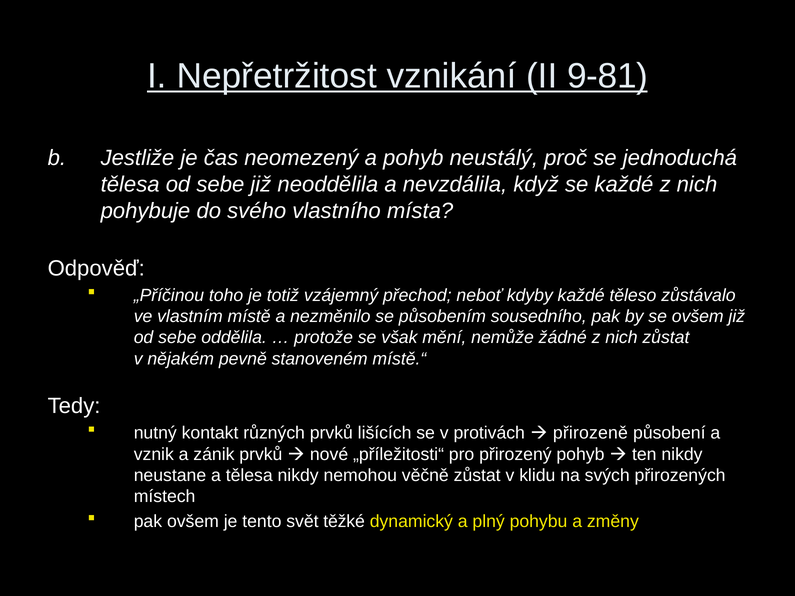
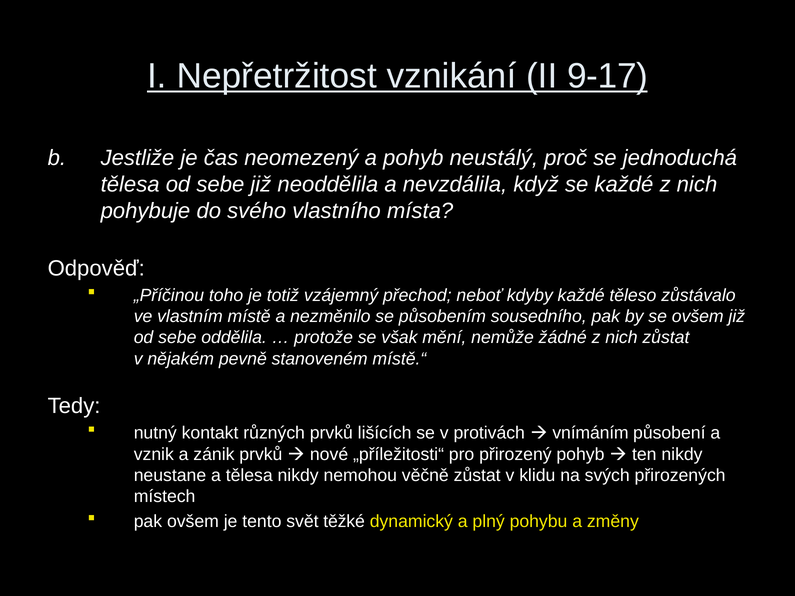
9-81: 9-81 -> 9-17
přirozeně: přirozeně -> vnímáním
